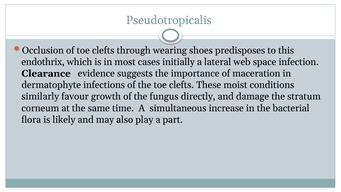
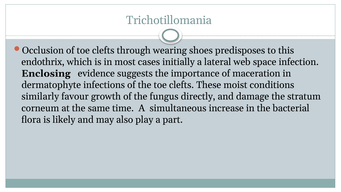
Pseudotropicalis: Pseudotropicalis -> Trichotillomania
Clearance: Clearance -> Enclosing
